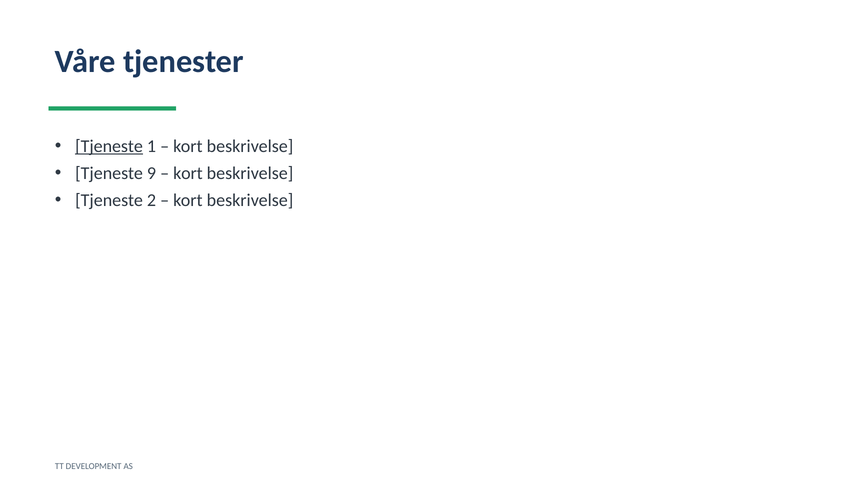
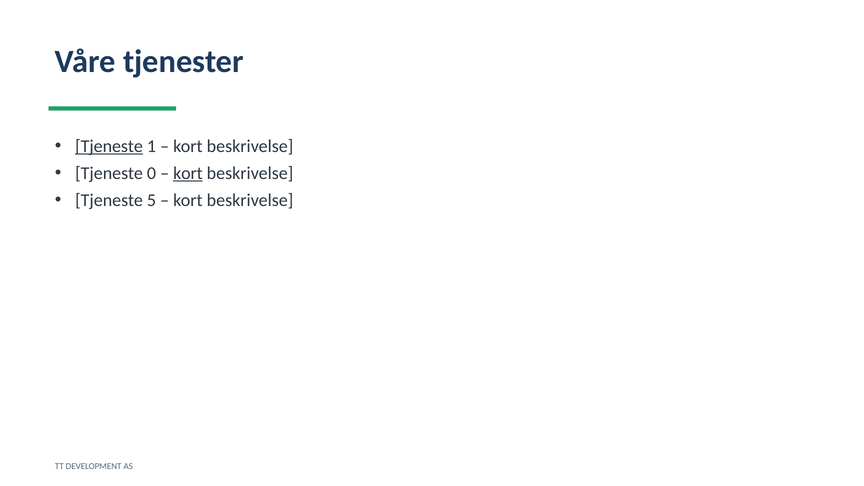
9: 9 -> 0
kort at (188, 173) underline: none -> present
2: 2 -> 5
